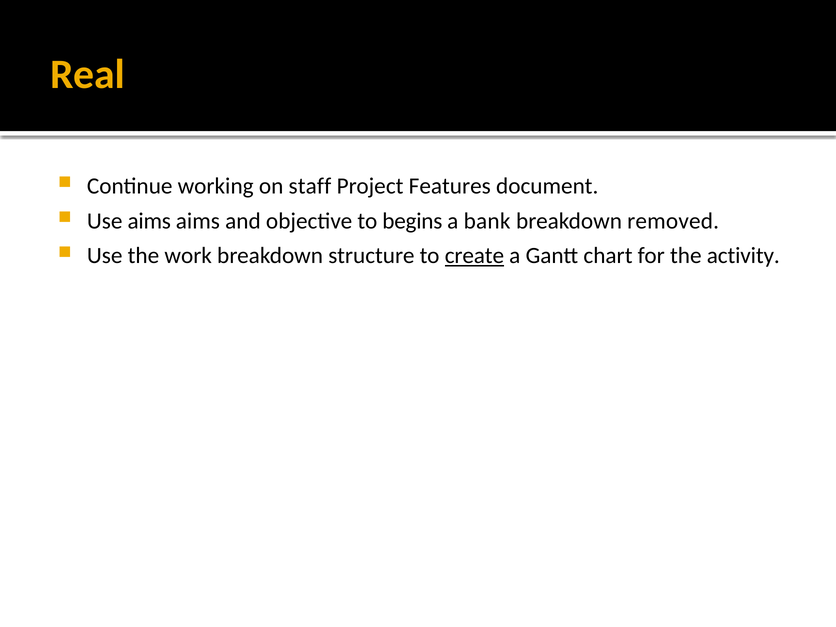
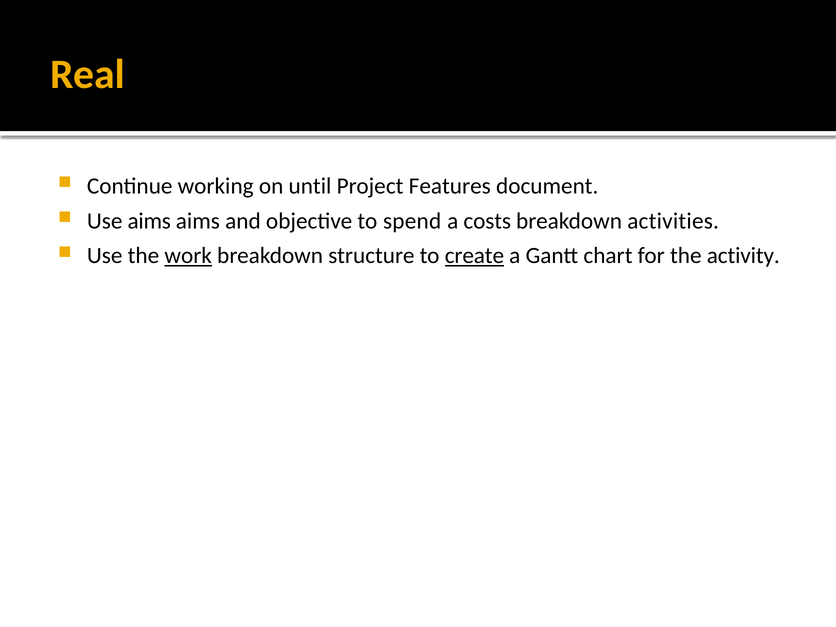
staff: staff -> until
begins: begins -> spend
bank: bank -> costs
removed: removed -> activities
work underline: none -> present
